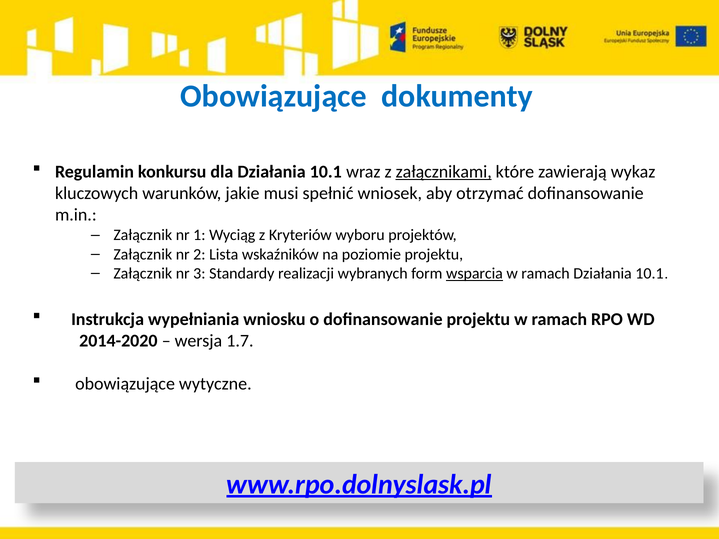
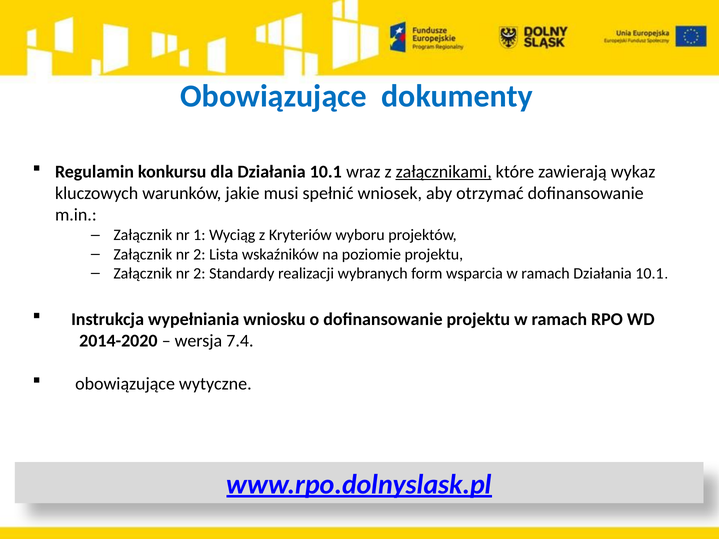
3 at (199, 274): 3 -> 2
wsparcia underline: present -> none
1.7: 1.7 -> 7.4
